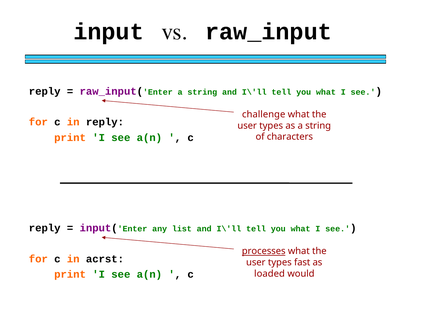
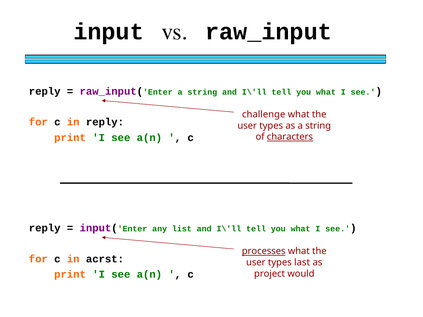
characters underline: none -> present
fast: fast -> last
loaded: loaded -> project
